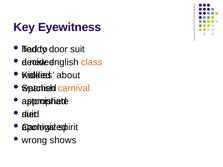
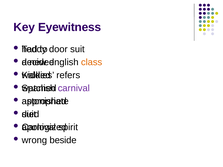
about: about -> refers
carnival at (74, 88) colour: orange -> purple
shows: shows -> beside
